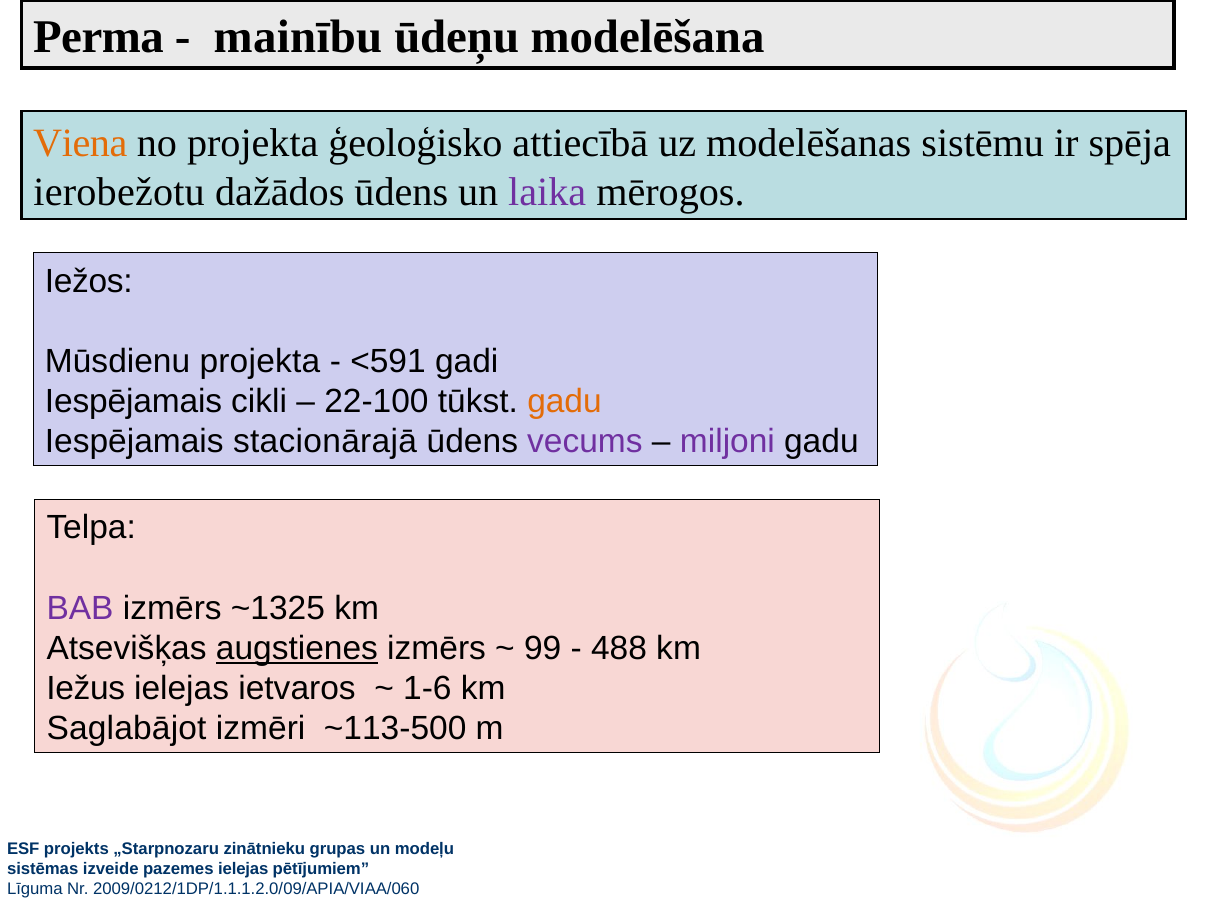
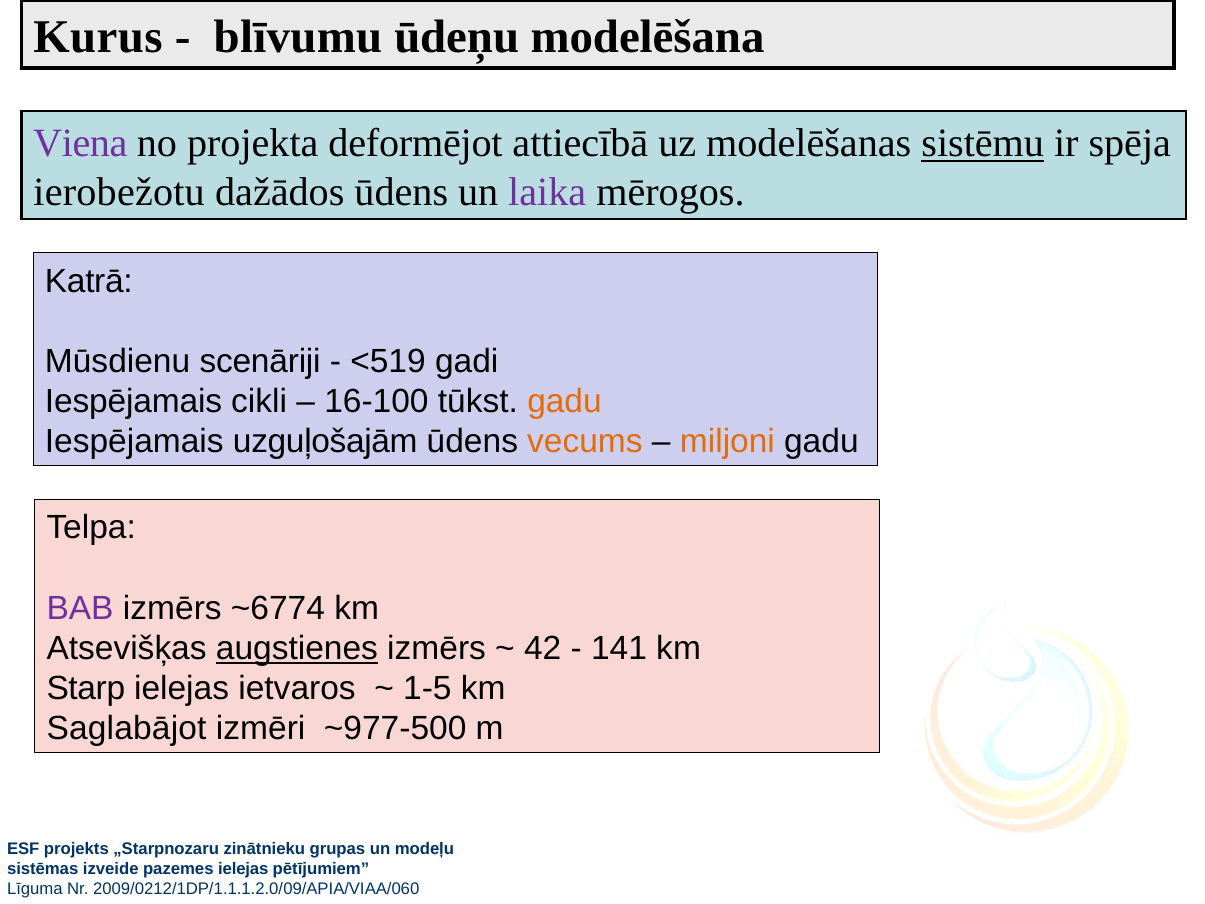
Perma: Perma -> Kurus
mainību: mainību -> blīvumu
Viena colour: orange -> purple
ģeoloģisko: ģeoloģisko -> deformējot
sistēmu underline: none -> present
Iežos: Iežos -> Katrā
Mūsdienu projekta: projekta -> scenāriji
<591: <591 -> <519
22-100: 22-100 -> 16-100
stacionārajā: stacionārajā -> uzguļošajām
vecums colour: purple -> orange
miljoni colour: purple -> orange
~1325: ~1325 -> ~6774
99: 99 -> 42
488: 488 -> 141
Iežus: Iežus -> Starp
1-6: 1-6 -> 1-5
~113-500: ~113-500 -> ~977-500
